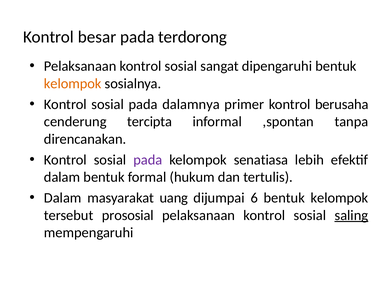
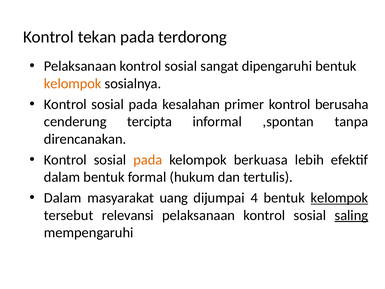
besar: besar -> tekan
dalamnya: dalamnya -> kesalahan
pada at (148, 160) colour: purple -> orange
senatiasa: senatiasa -> berkuasa
6: 6 -> 4
kelompok at (339, 198) underline: none -> present
prososial: prososial -> relevansi
